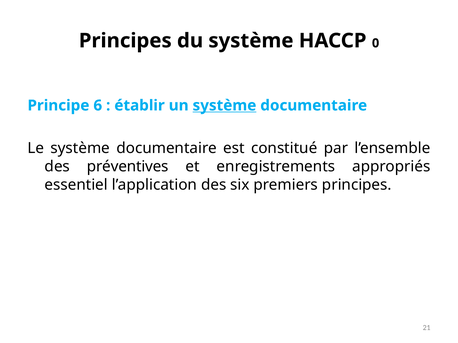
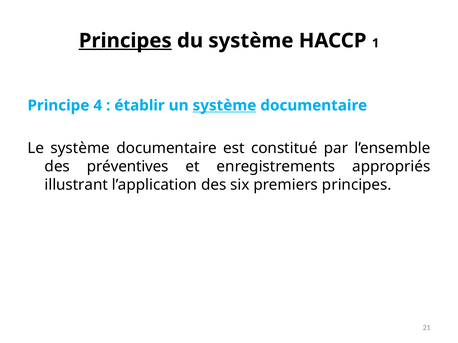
Principes at (125, 41) underline: none -> present
0: 0 -> 1
6: 6 -> 4
essentiel: essentiel -> illustrant
